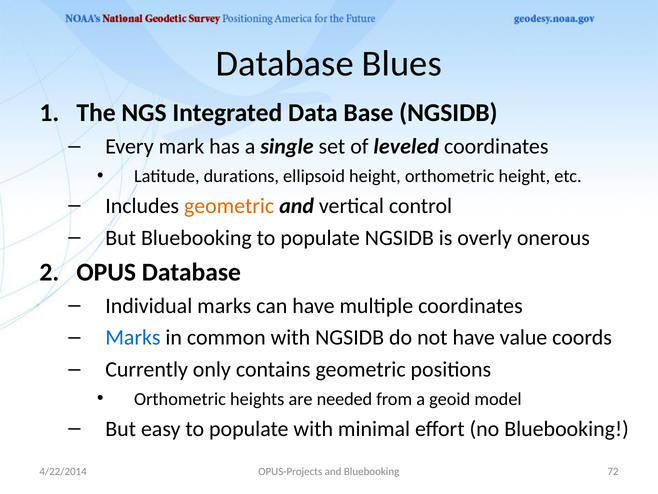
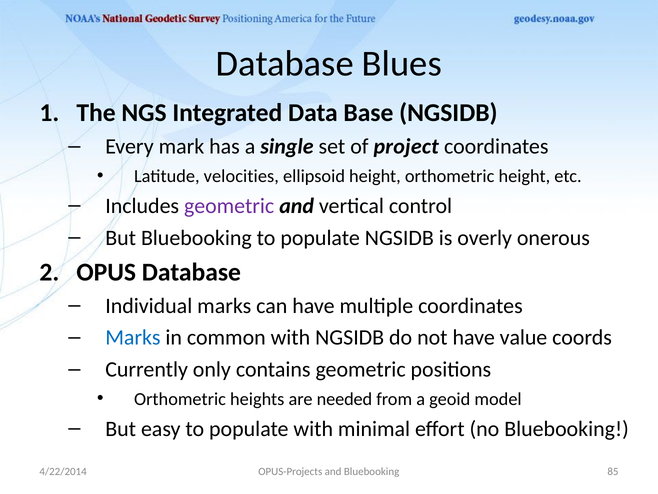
leveled: leveled -> project
durations: durations -> velocities
geometric at (229, 206) colour: orange -> purple
72: 72 -> 85
